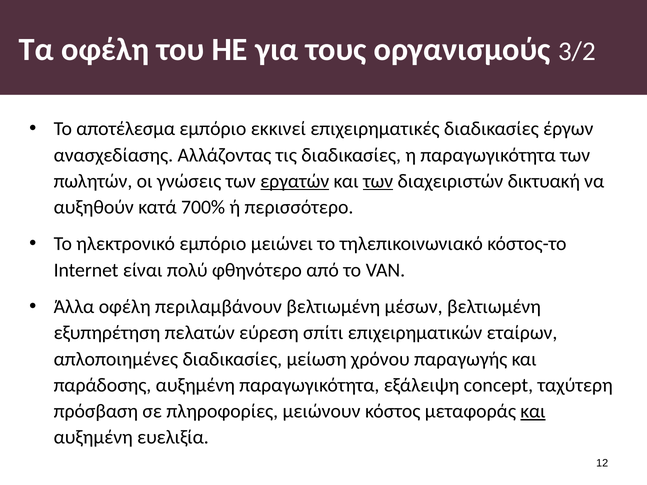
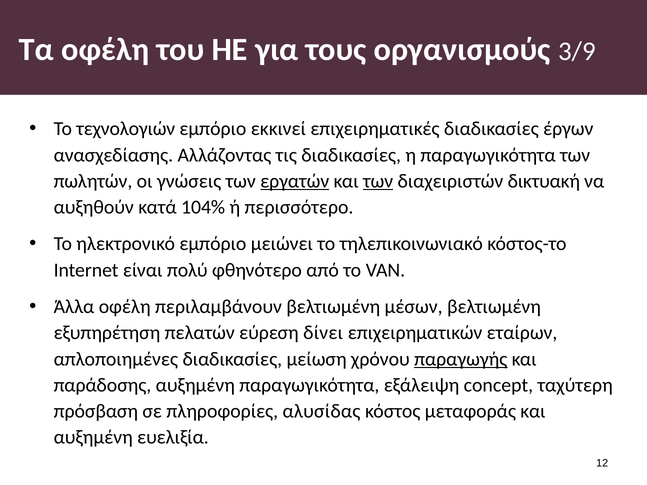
3/2: 3/2 -> 3/9
αποτέλεσμα: αποτέλεσμα -> τεχνολογιών
700%: 700% -> 104%
σπίτι: σπίτι -> δίνει
παραγωγής underline: none -> present
μειώνουν: μειώνουν -> αλυσίδας
και at (533, 411) underline: present -> none
